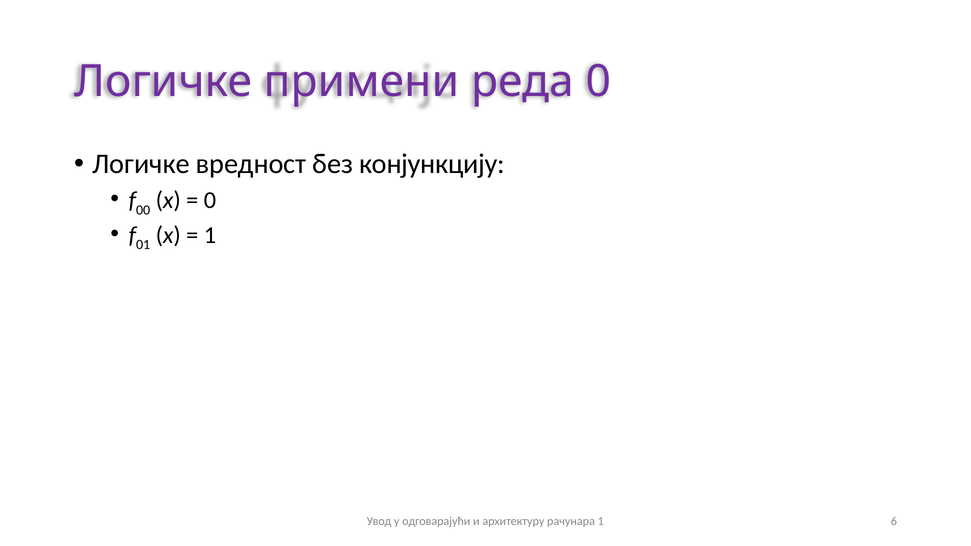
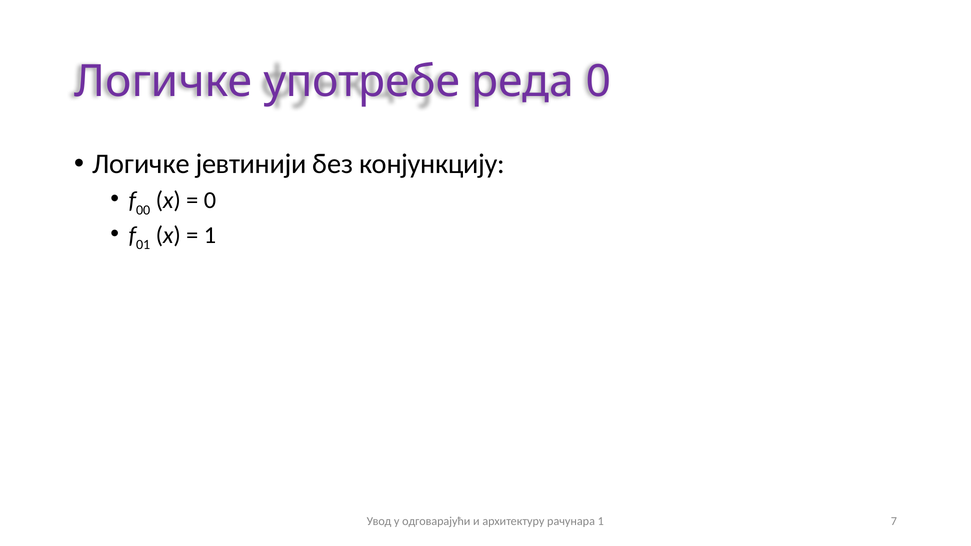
примени: примени -> употребе
вредност: вредност -> јевтинији
6: 6 -> 7
